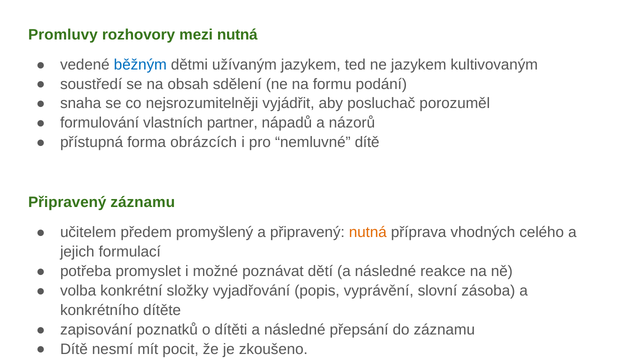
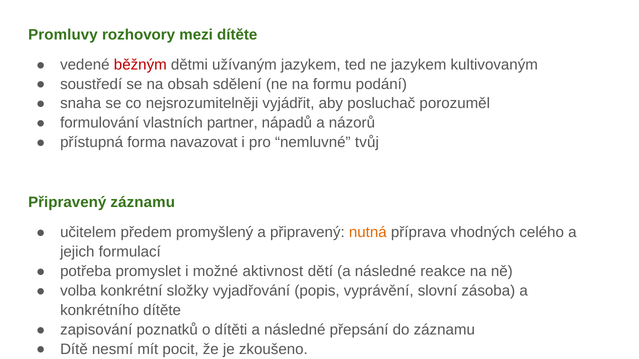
mezi nutná: nutná -> dítěte
běžným colour: blue -> red
obrázcích: obrázcích -> navazovat
nemluvné dítě: dítě -> tvůj
poznávat: poznávat -> aktivnost
